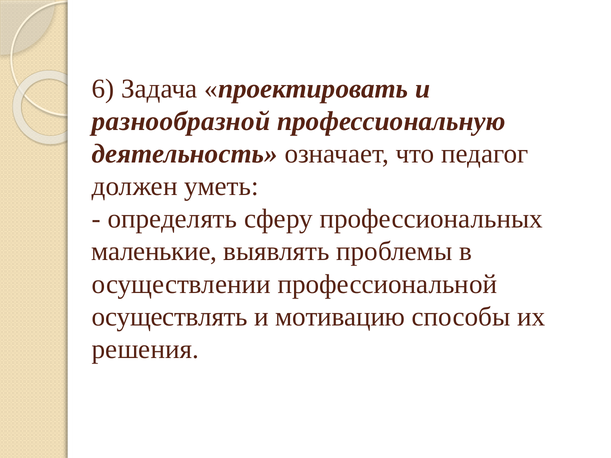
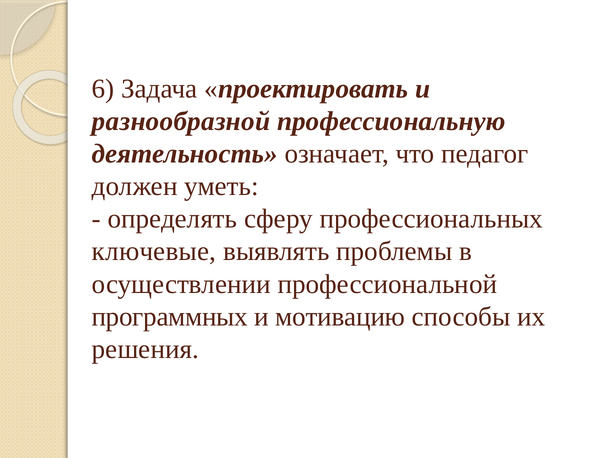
маленькие: маленькие -> ключевые
осуществлять: осуществлять -> программных
